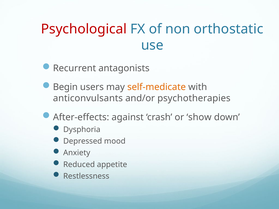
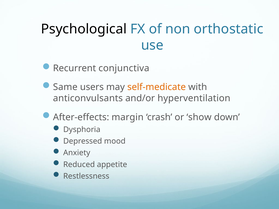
Psychological colour: red -> black
antagonists: antagonists -> conjunctiva
Begin: Begin -> Same
psychotherapies: psychotherapies -> hyperventilation
against: against -> margin
